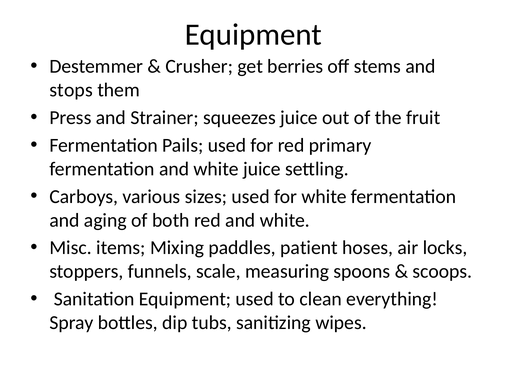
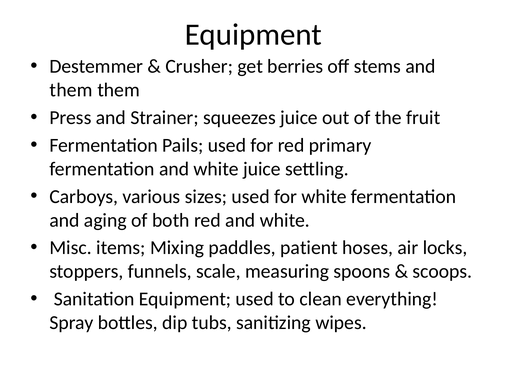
stops at (71, 90): stops -> them
